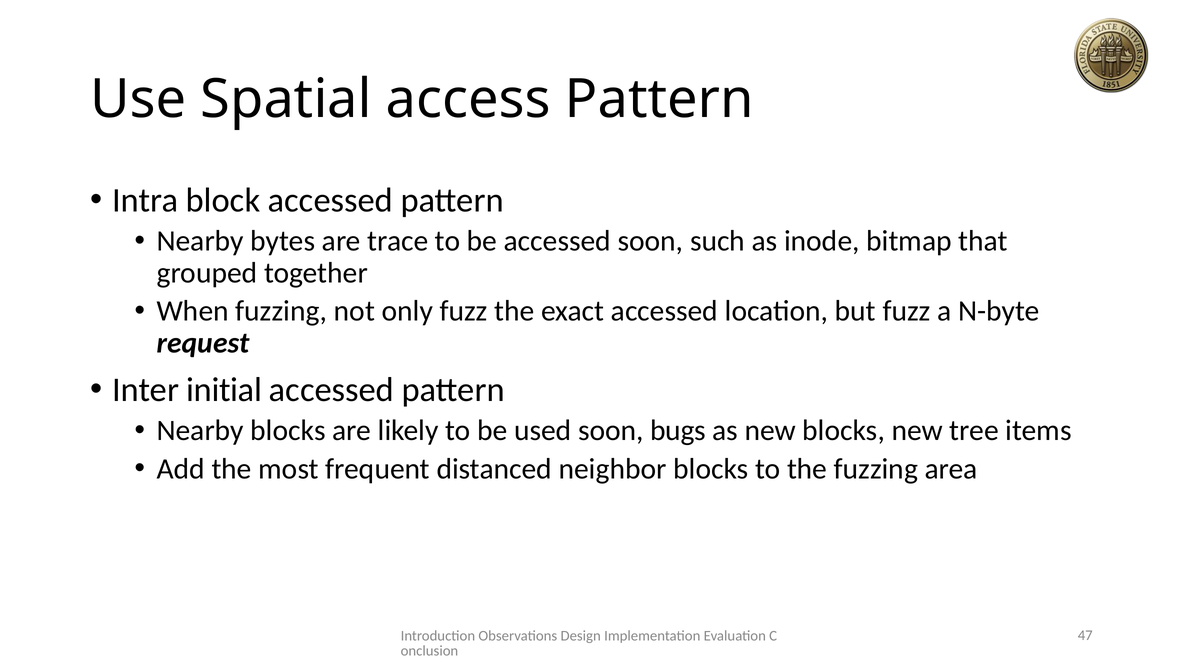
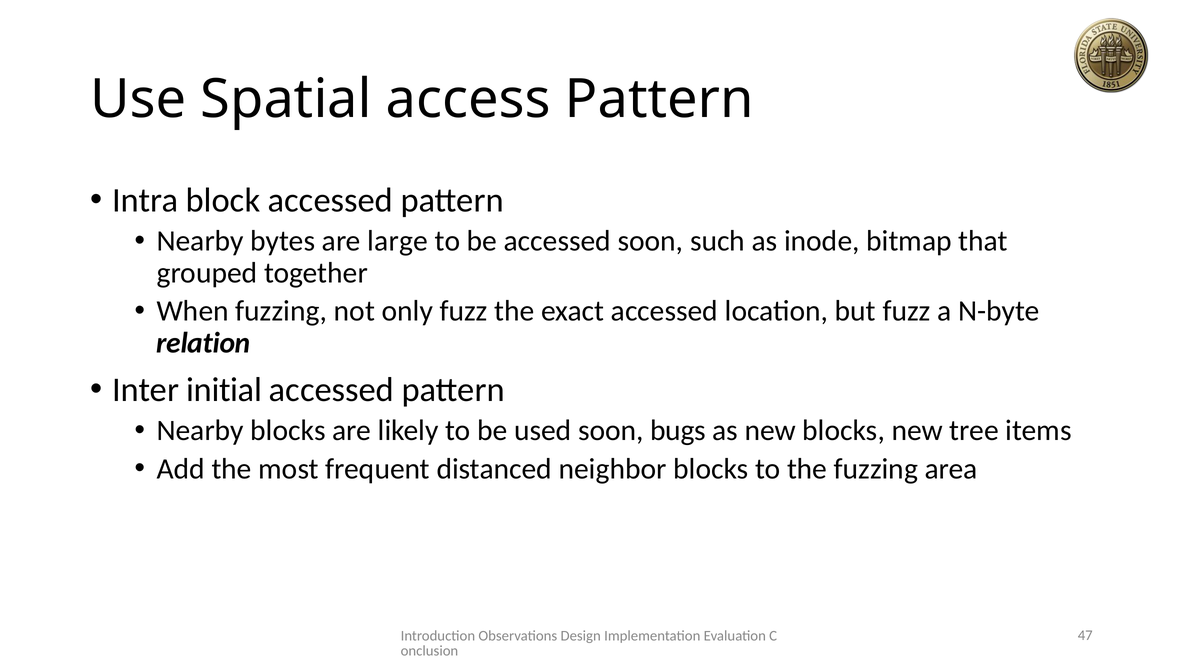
trace: trace -> large
request: request -> relation
